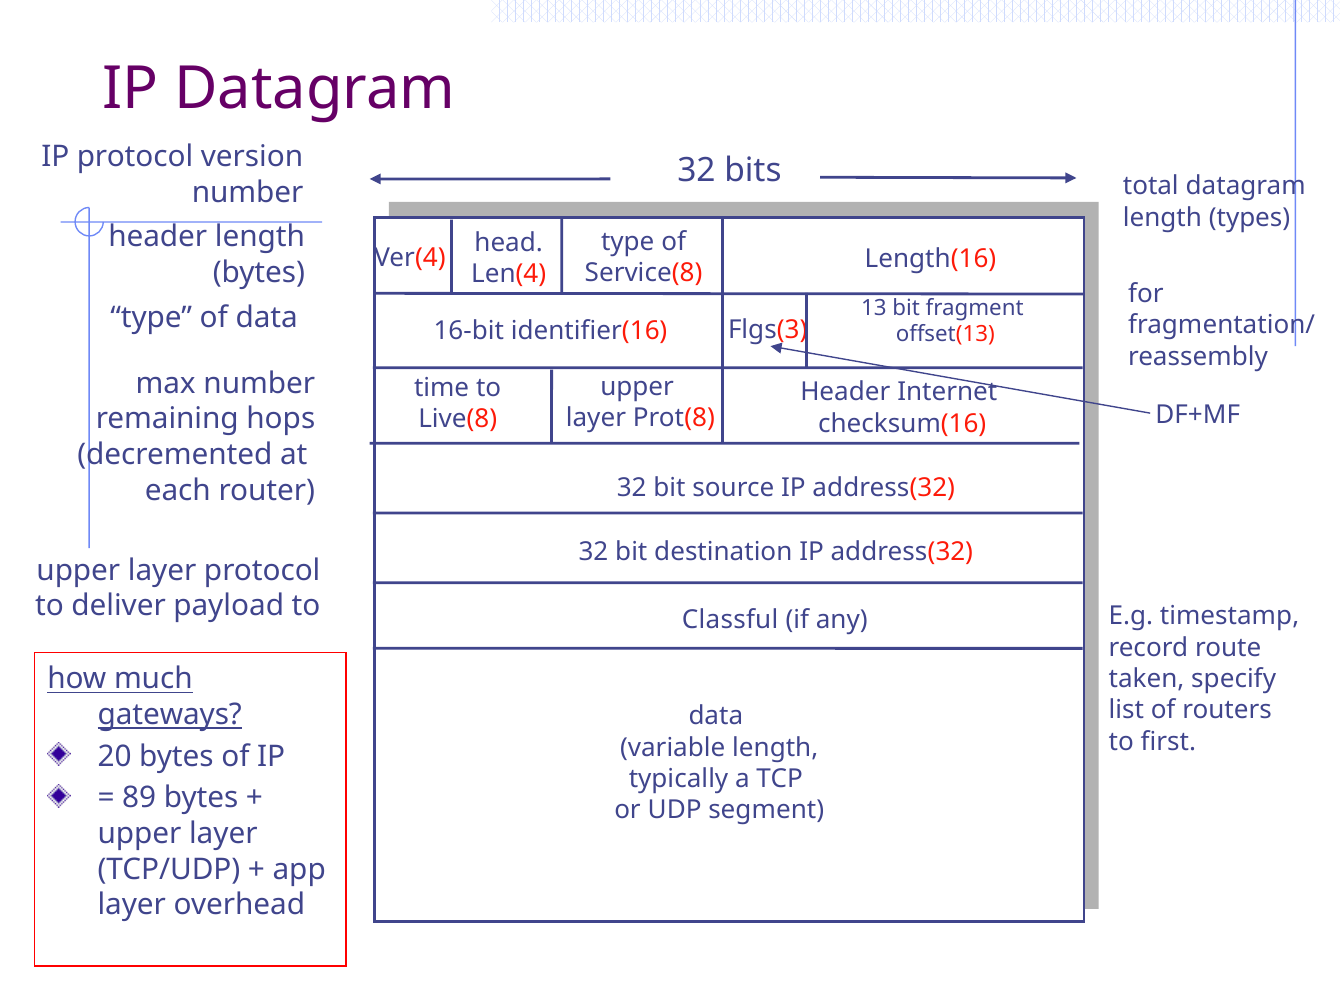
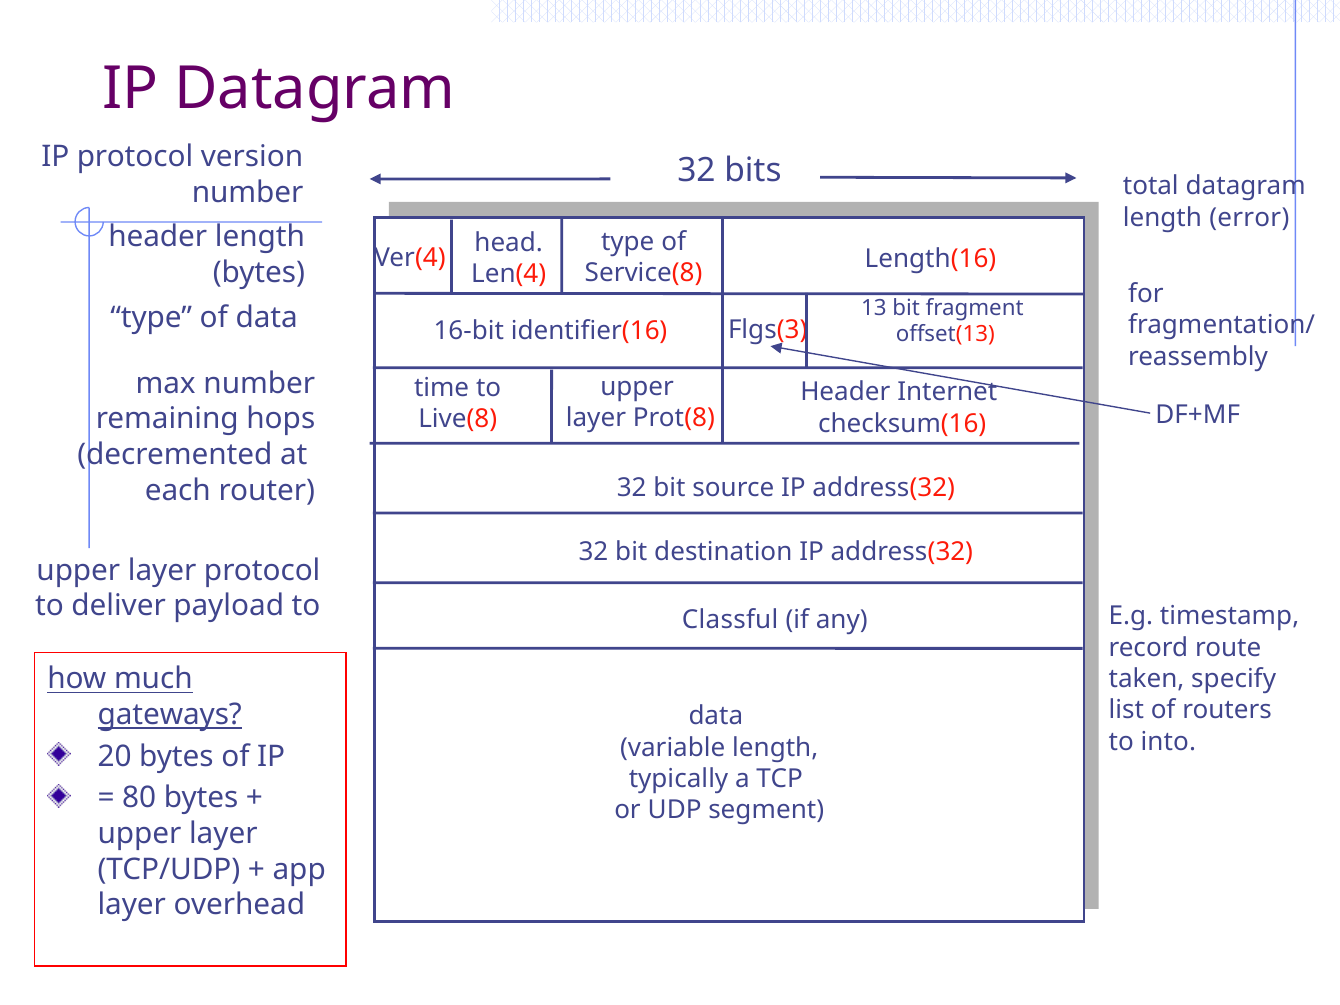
types: types -> error
first: first -> into
89: 89 -> 80
